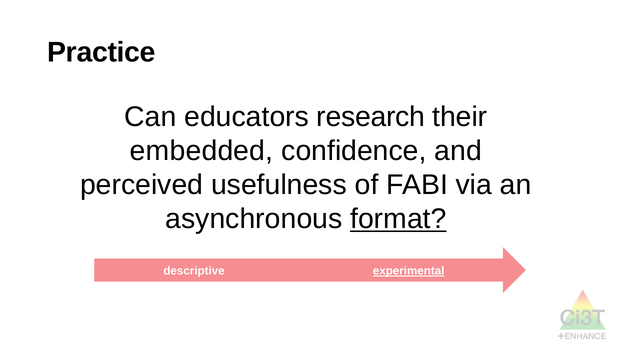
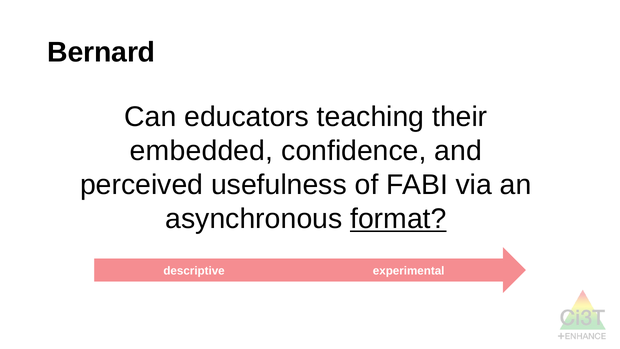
Practice: Practice -> Bernard
research: research -> teaching
experimental underline: present -> none
